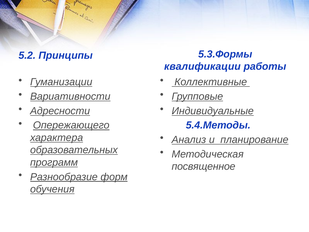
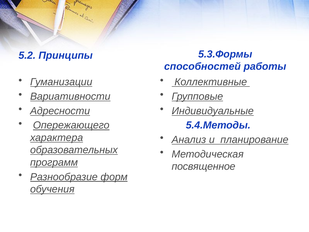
квалификации: квалификации -> способностей
